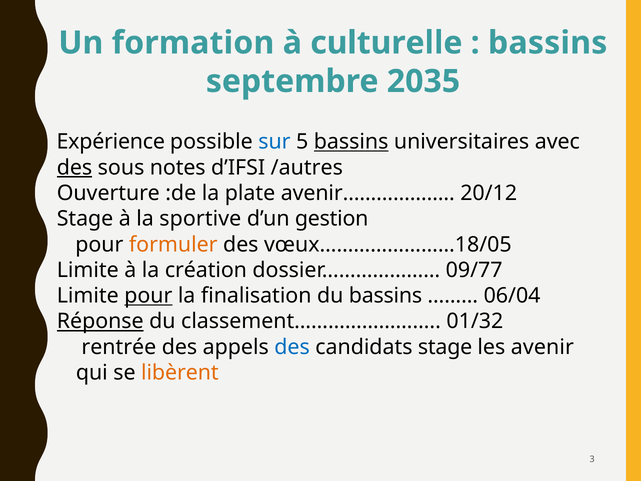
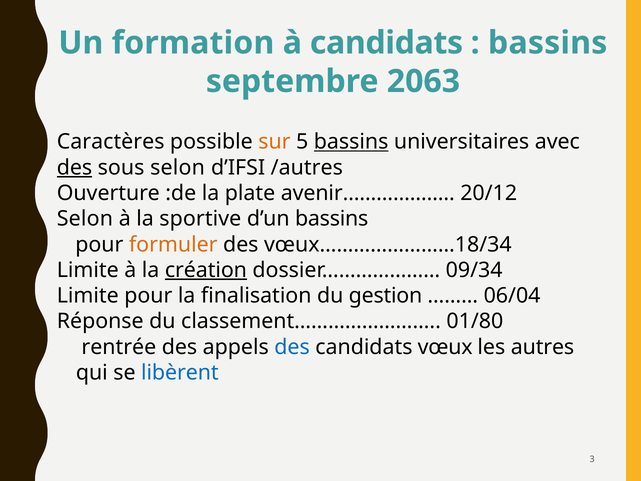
à culturelle: culturelle -> candidats
2035: 2035 -> 2063
Expérience: Expérience -> Caractères
sur colour: blue -> orange
sous notes: notes -> selon
Stage at (85, 219): Stage -> Selon
d’un gestion: gestion -> bassins
vœux……………………18/05: vœux……………………18/05 -> vœux……………………18/34
création underline: none -> present
09/77: 09/77 -> 09/34
pour at (148, 296) underline: present -> none
du bassins: bassins -> gestion
Réponse underline: present -> none
01/32: 01/32 -> 01/80
candidats stage: stage -> vœux
avenir: avenir -> autres
libèrent colour: orange -> blue
